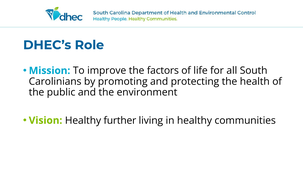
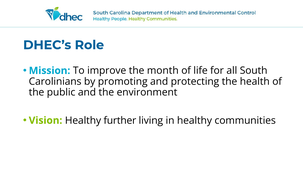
factors: factors -> month
